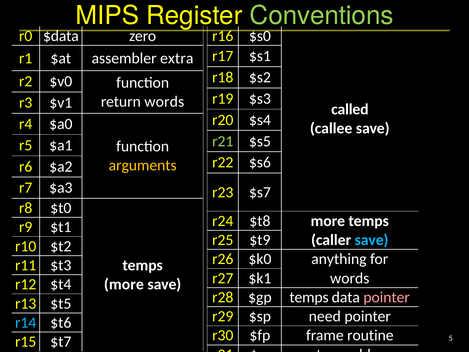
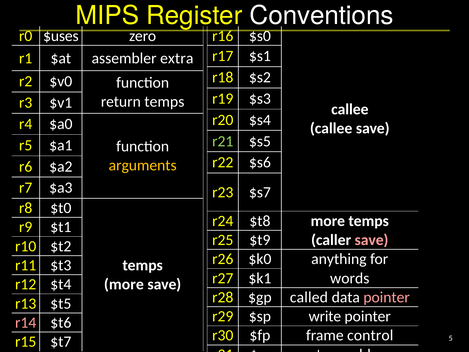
Conventions colour: light green -> white
$data: $data -> $uses
return words: words -> temps
called at (350, 109): called -> callee
save at (372, 240) colour: light blue -> pink
$gp temps: temps -> called
need: need -> write
r14 colour: light blue -> pink
routine: routine -> control
